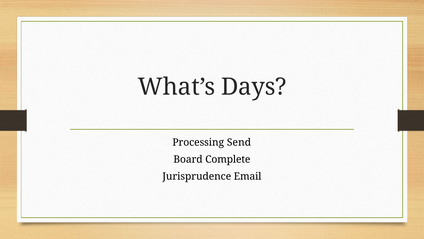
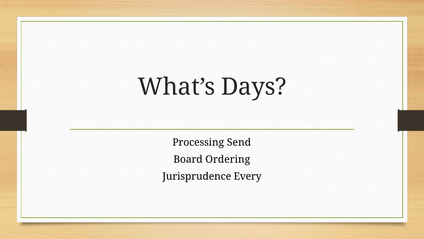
Complete: Complete -> Ordering
Email: Email -> Every
